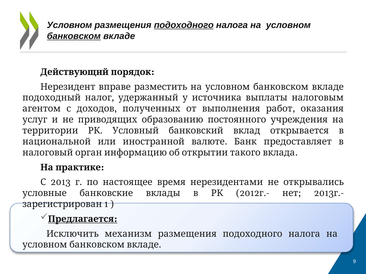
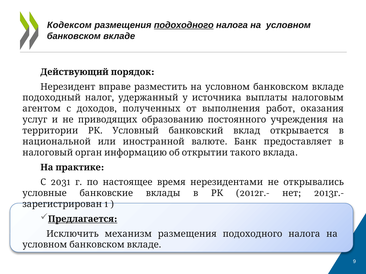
Условном at (69, 25): Условном -> Кодексом
банковском at (74, 36) underline: present -> none
2013 at (61, 183): 2013 -> 2031
